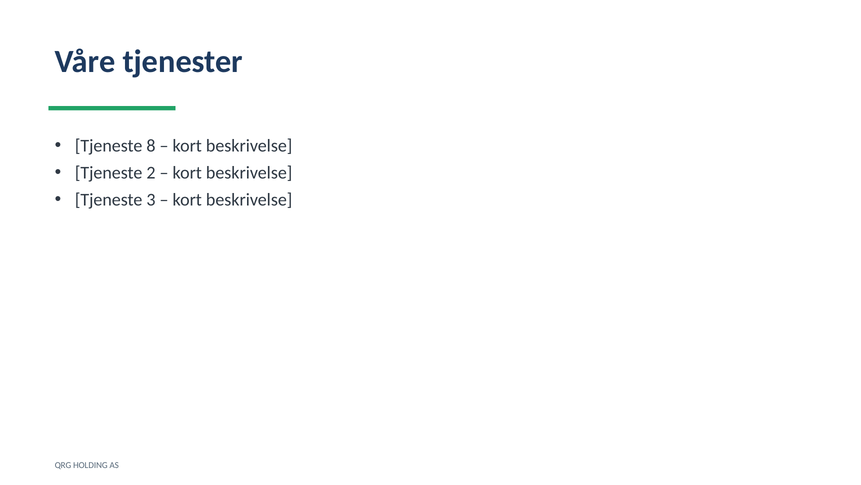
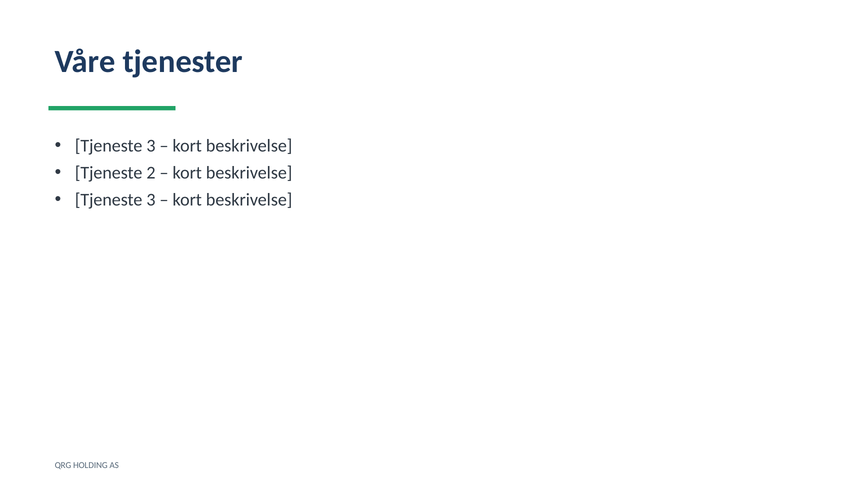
8 at (151, 146): 8 -> 3
